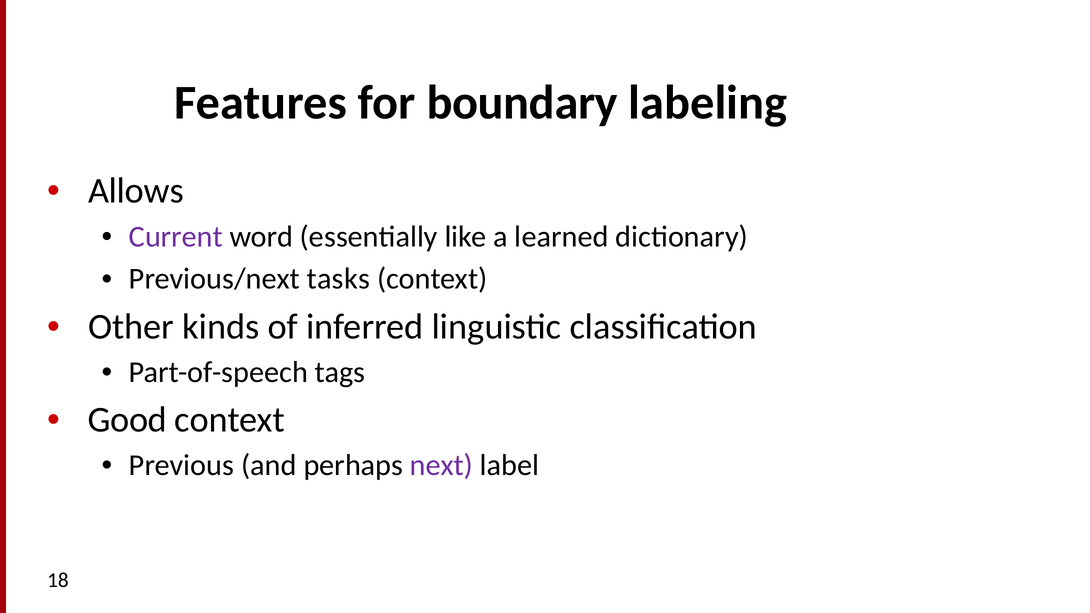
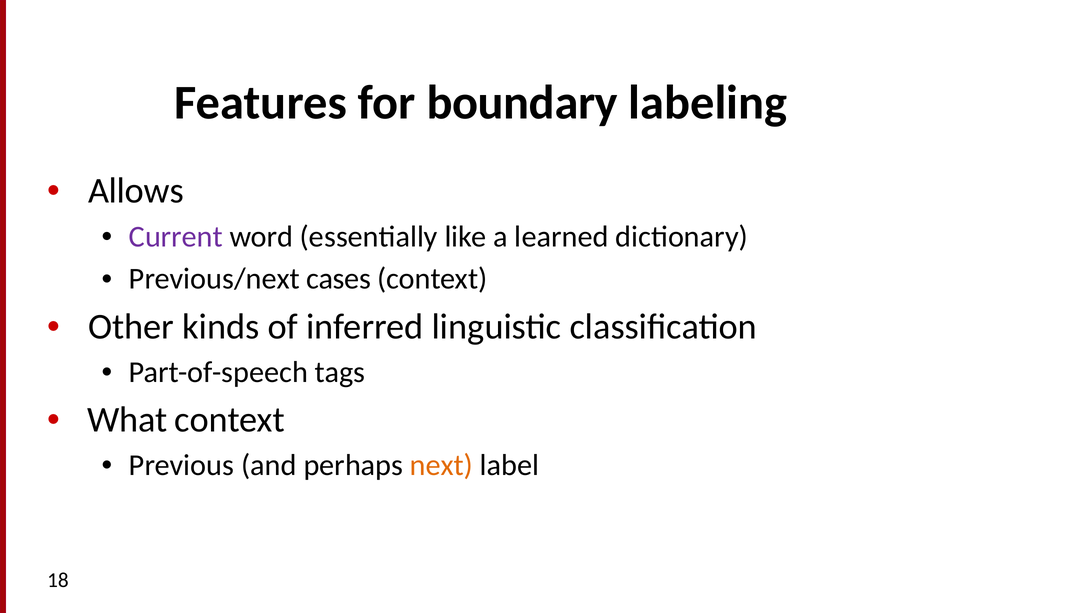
tasks: tasks -> cases
Good: Good -> What
next colour: purple -> orange
